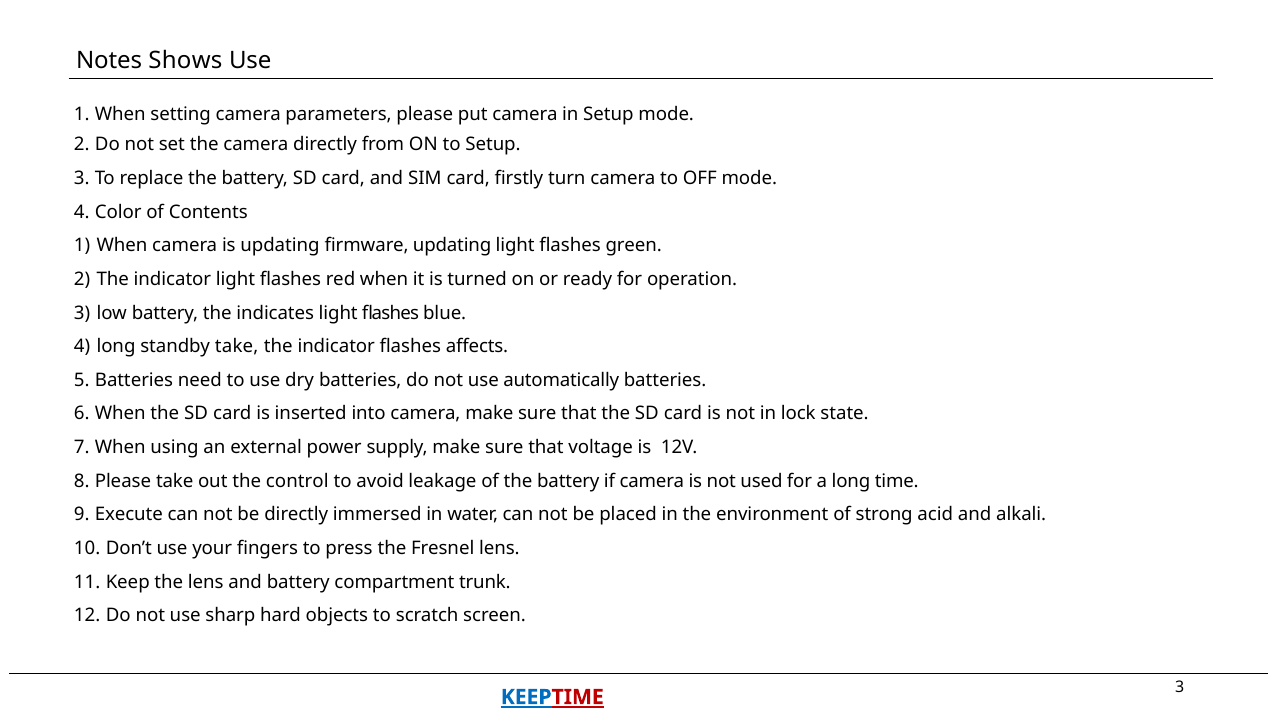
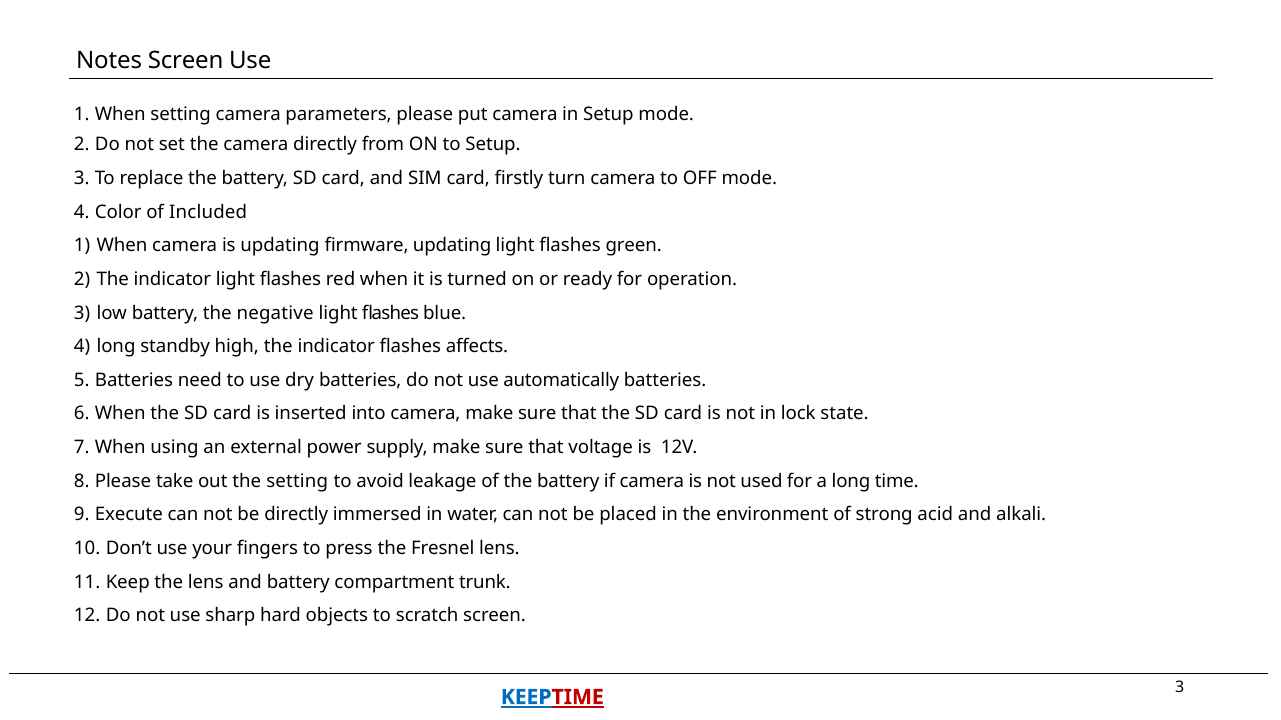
Notes Shows: Shows -> Screen
Contents: Contents -> Included
indicates: indicates -> negative
standby take: take -> high
the control: control -> setting
